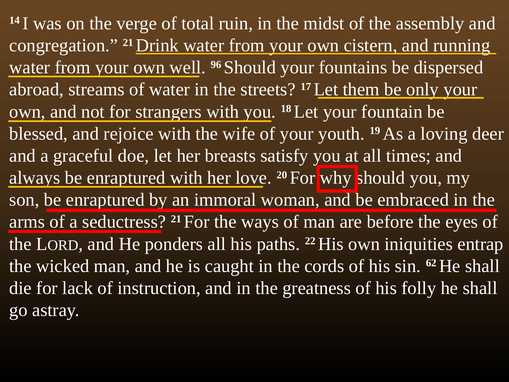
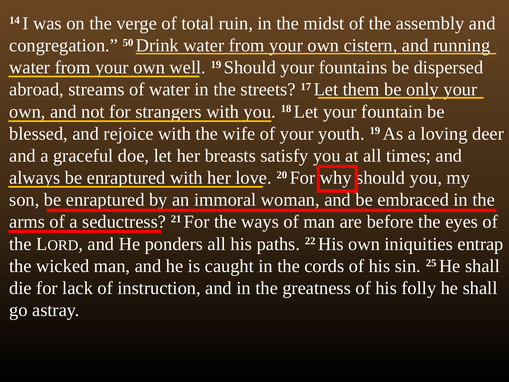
congregation 21: 21 -> 50
well 96: 96 -> 19
62: 62 -> 25
